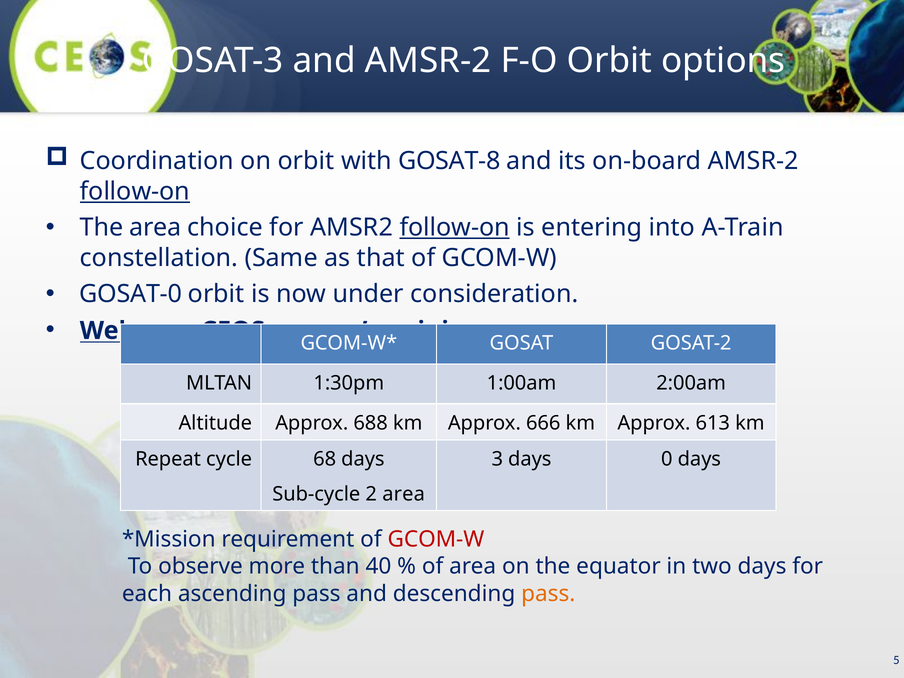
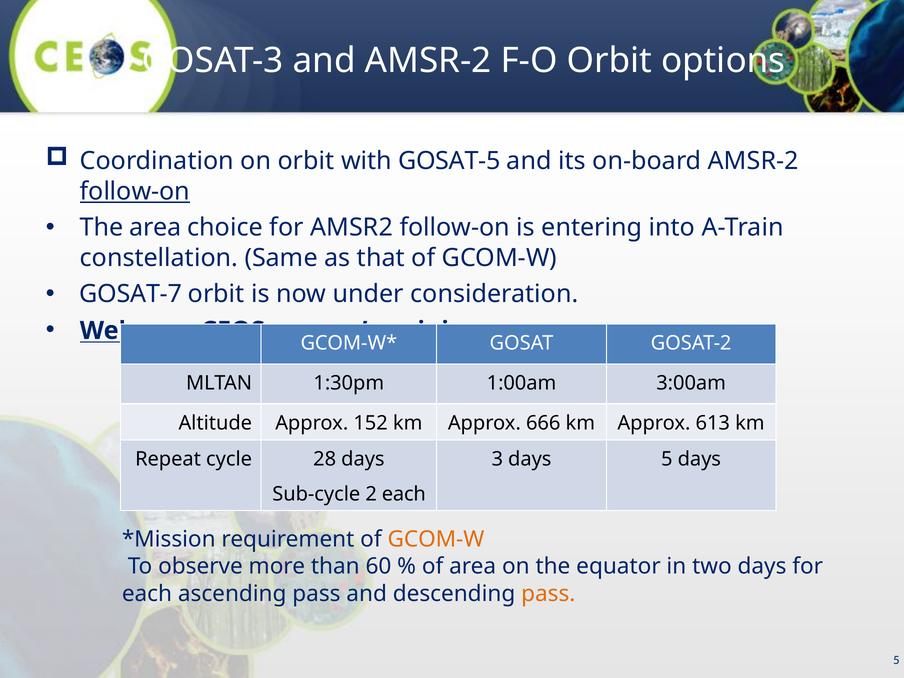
GOSAT-8: GOSAT-8 -> GOSAT-5
follow-on at (455, 228) underline: present -> none
GOSAT-0: GOSAT-0 -> GOSAT-7
2:00am: 2:00am -> 3:00am
688: 688 -> 152
68: 68 -> 28
3 days 0: 0 -> 5
2 area: area -> each
GCOM-W at (436, 539) colour: red -> orange
40: 40 -> 60
